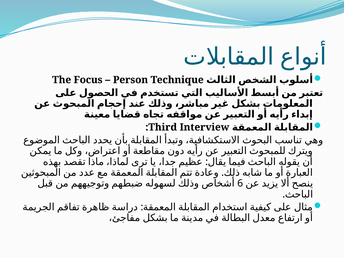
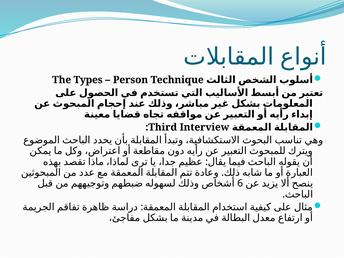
Focus: Focus -> Types
